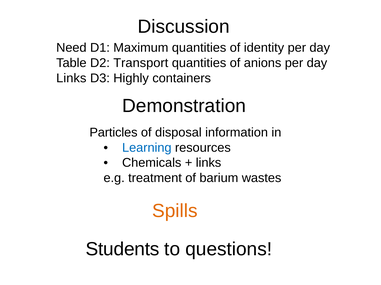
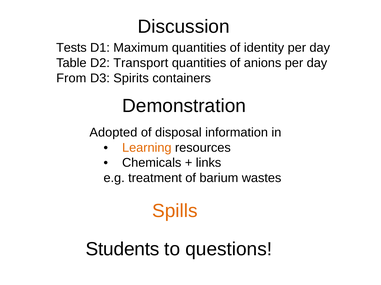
Need: Need -> Tests
Links at (71, 78): Links -> From
Highly: Highly -> Spirits
Particles: Particles -> Adopted
Learning colour: blue -> orange
